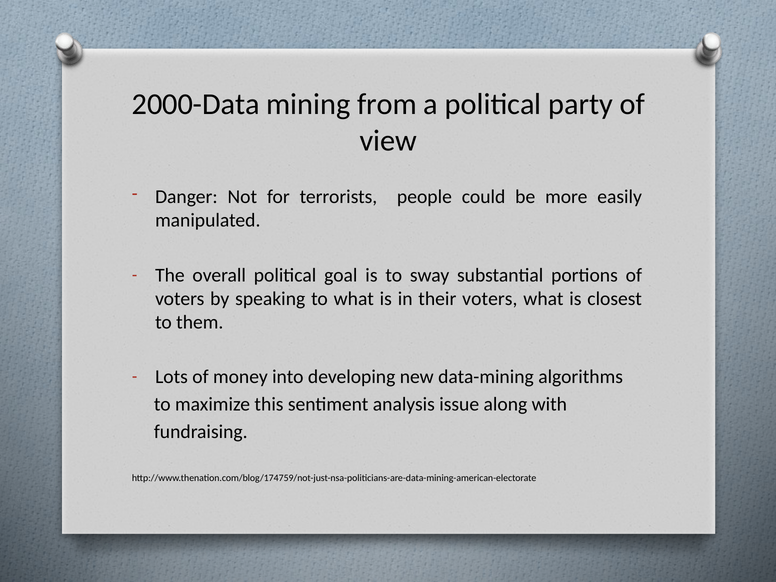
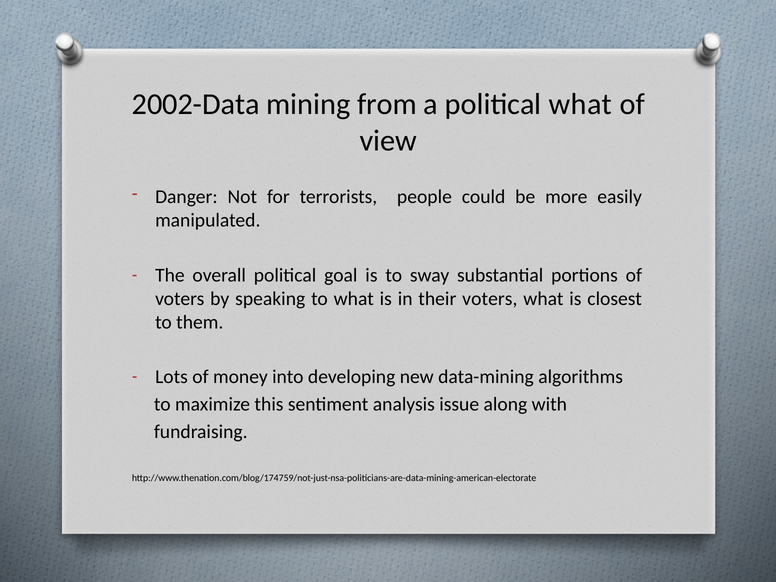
2000-Data: 2000-Data -> 2002-Data
political party: party -> what
